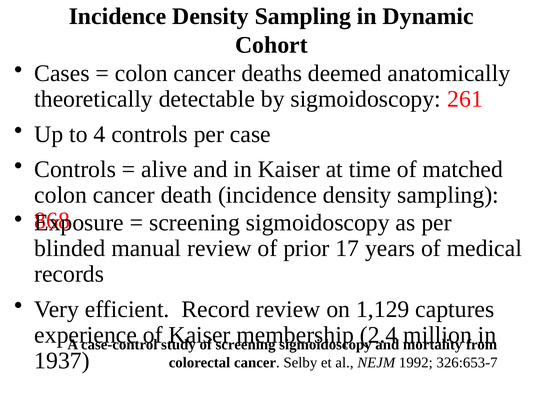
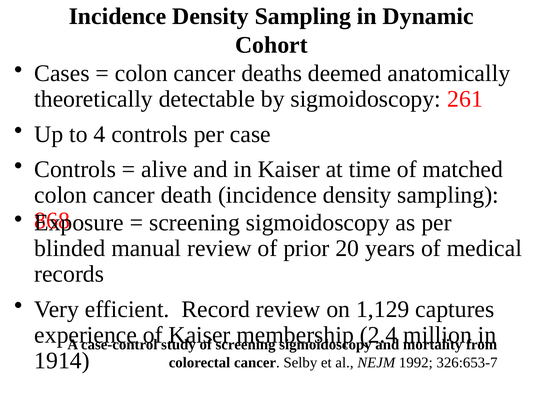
17: 17 -> 20
1937: 1937 -> 1914
